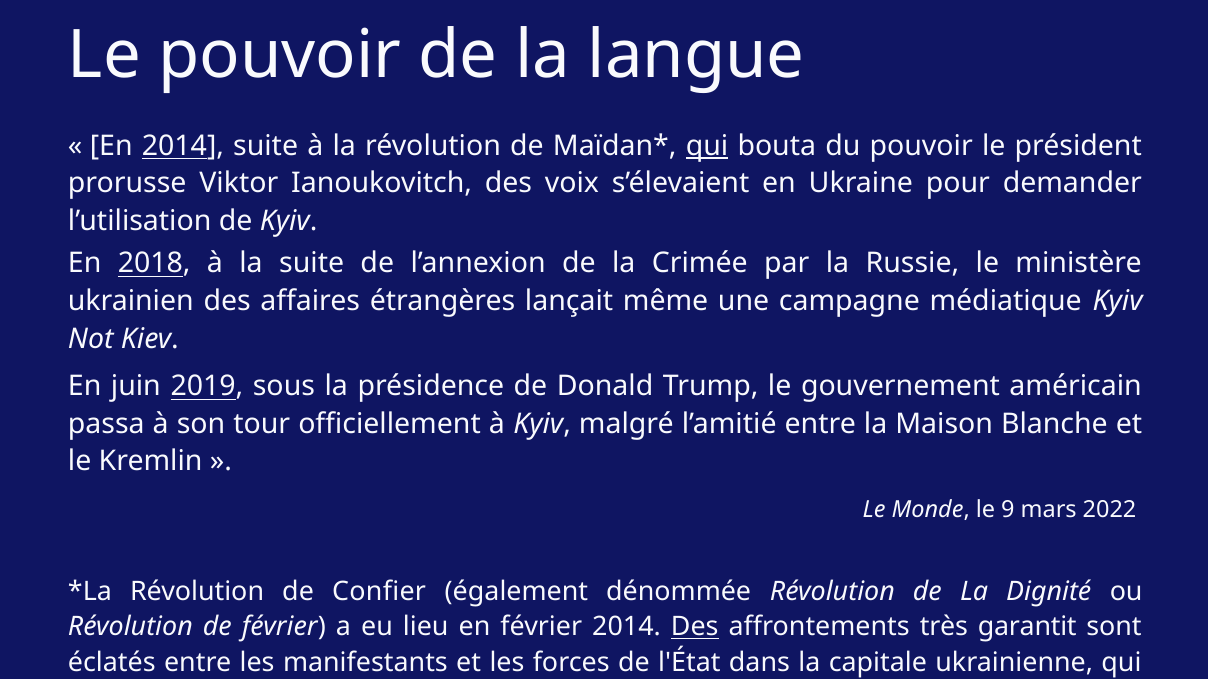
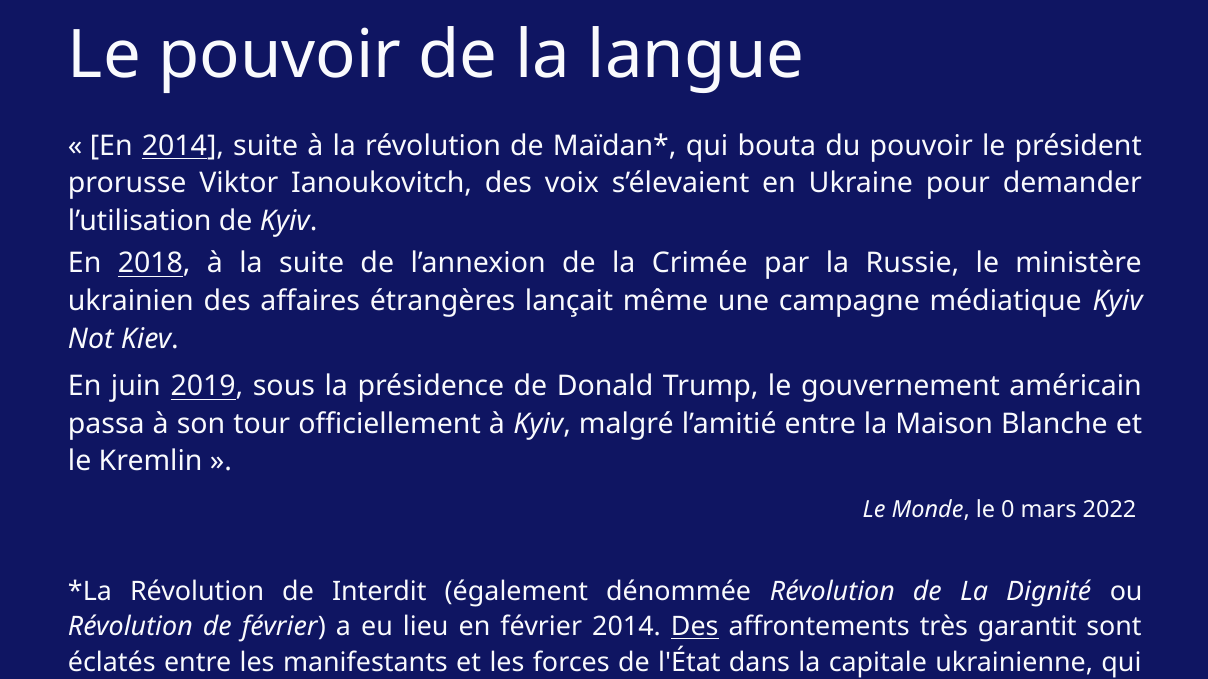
qui at (707, 146) underline: present -> none
9: 9 -> 0
Confier: Confier -> Interdit
